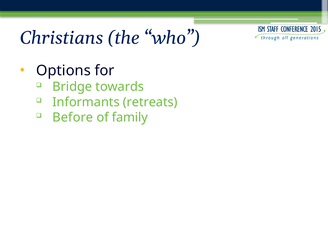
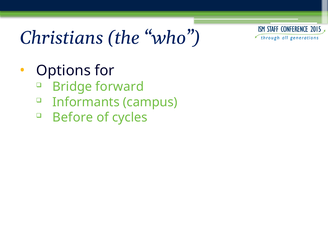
towards: towards -> forward
retreats: retreats -> campus
family: family -> cycles
